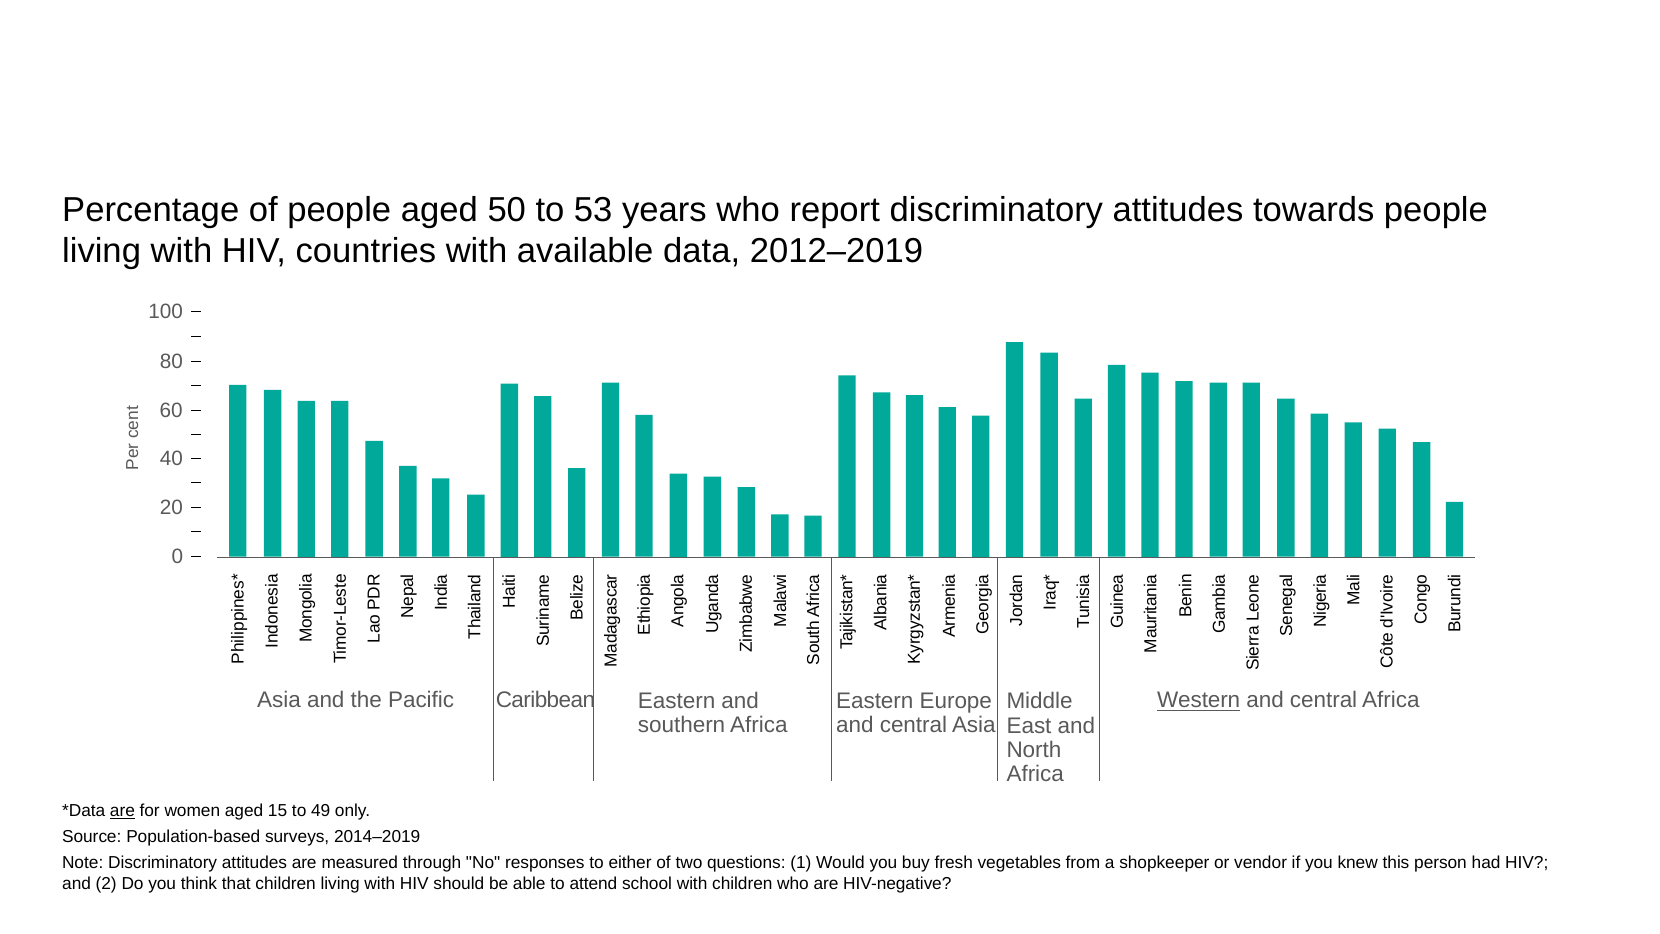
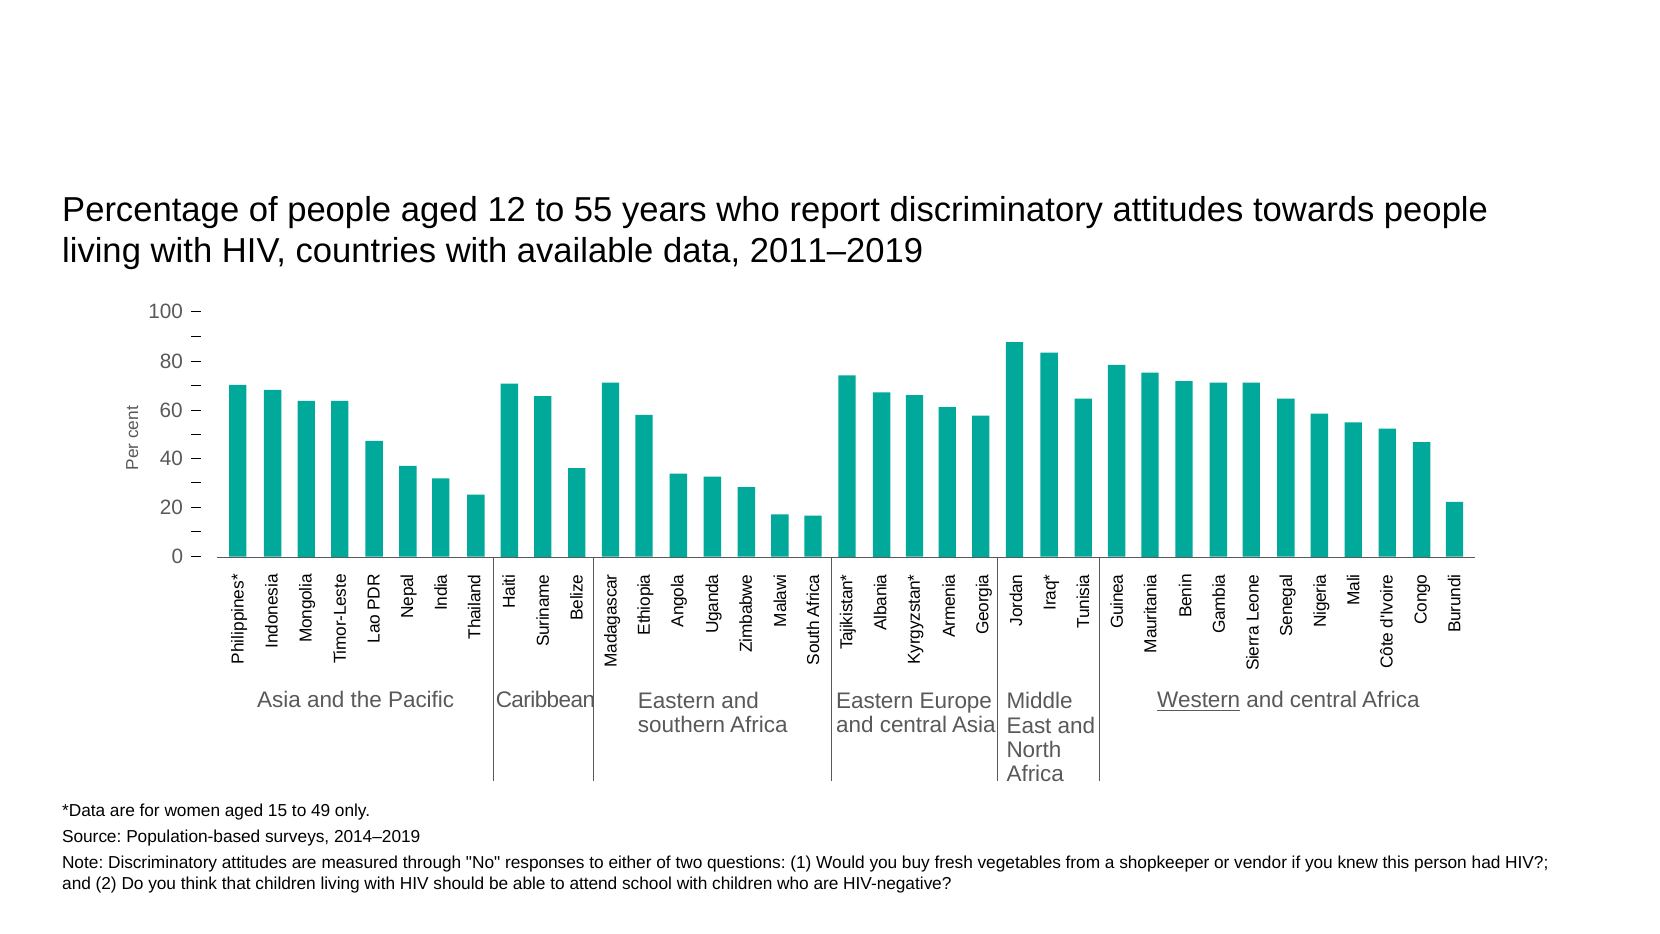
50: 50 -> 12
53: 53 -> 55
2012–2019: 2012–2019 -> 2011–2019
are at (122, 810) underline: present -> none
